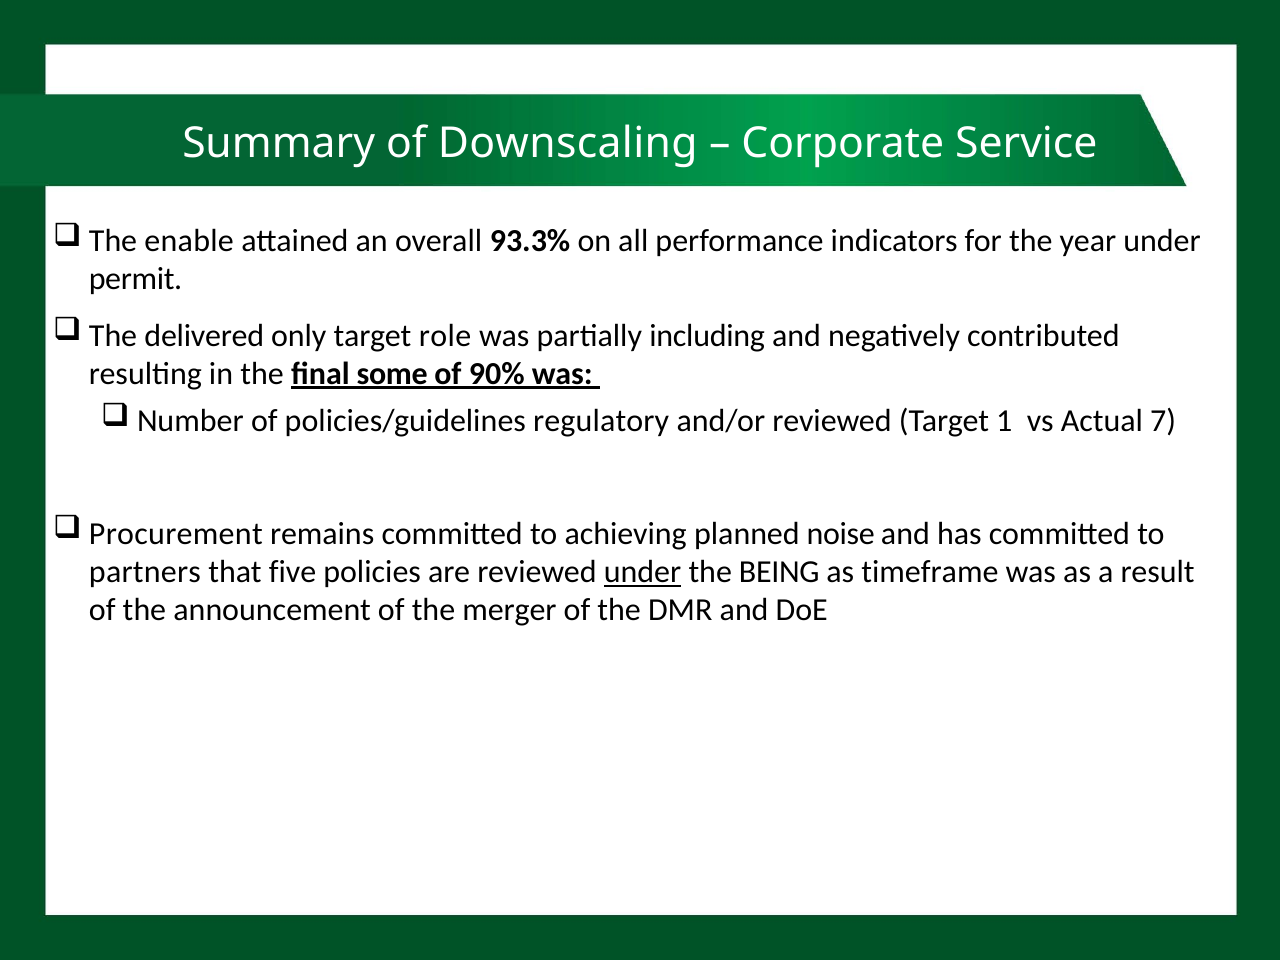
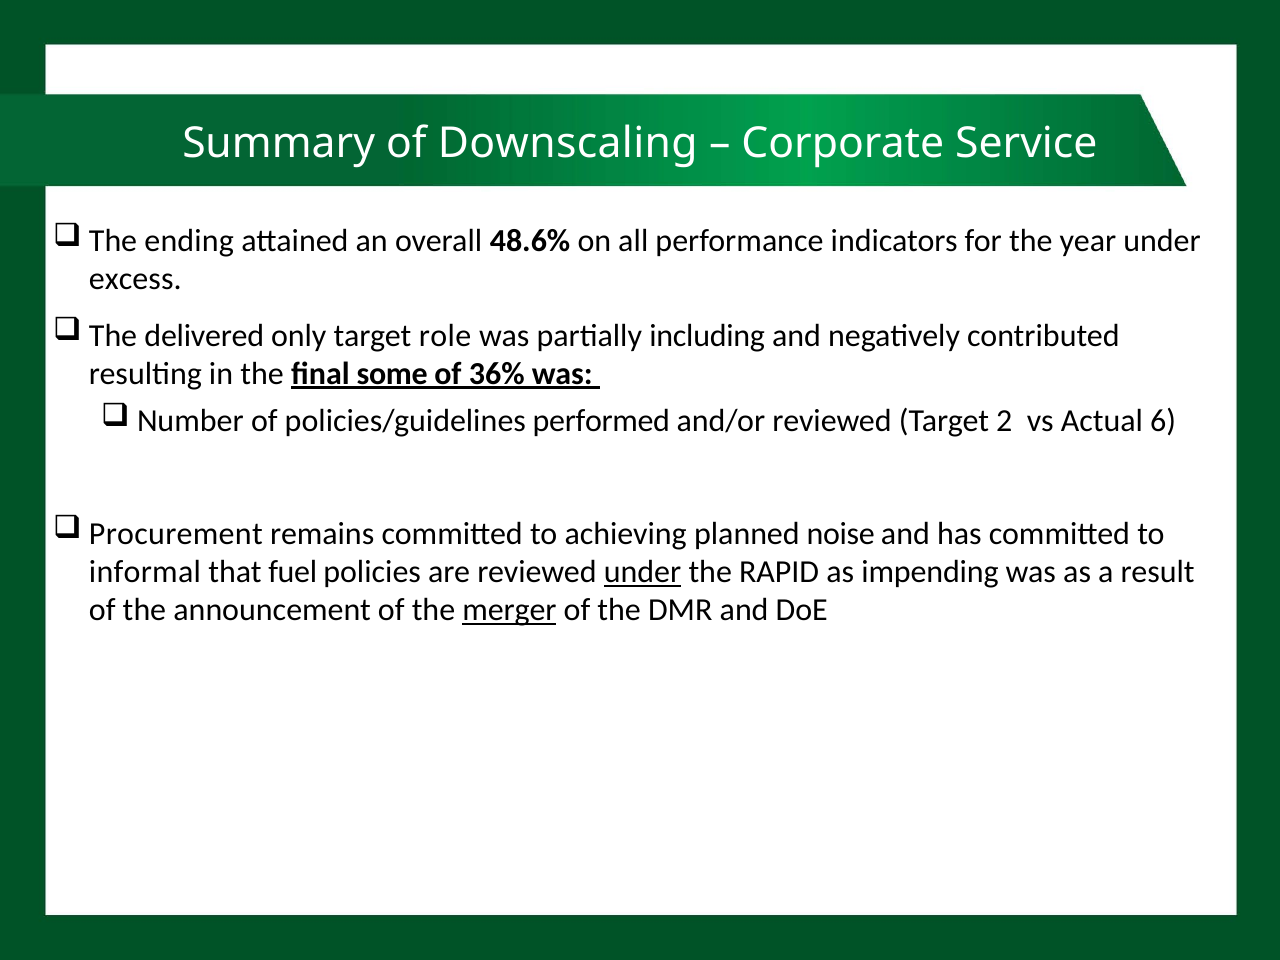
enable: enable -> ending
93.3%: 93.3% -> 48.6%
permit: permit -> excess
90%: 90% -> 36%
regulatory: regulatory -> performed
1: 1 -> 2
7: 7 -> 6
partners: partners -> informal
five: five -> fuel
BEING: BEING -> RAPID
timeframe: timeframe -> impending
merger underline: none -> present
